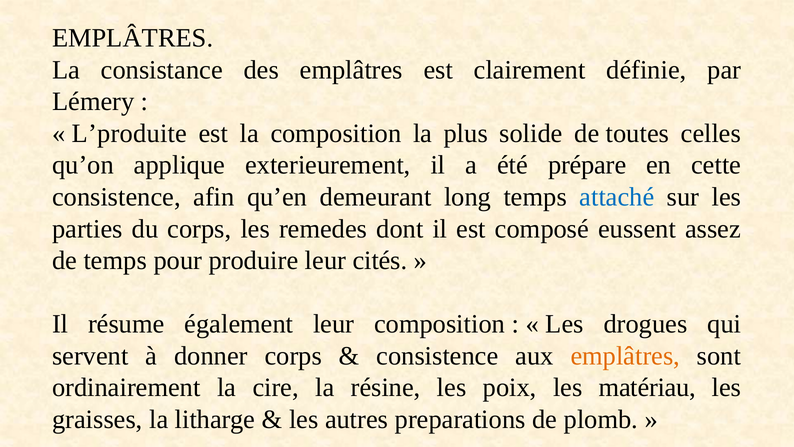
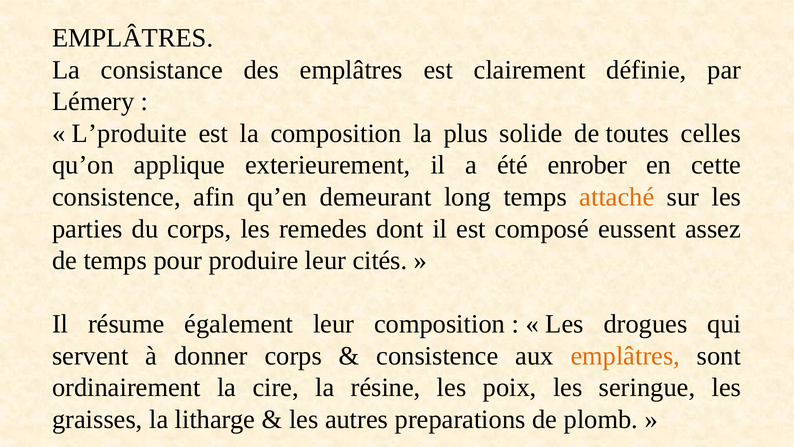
prépare: prépare -> enrober
attaché colour: blue -> orange
matériau: matériau -> seringue
